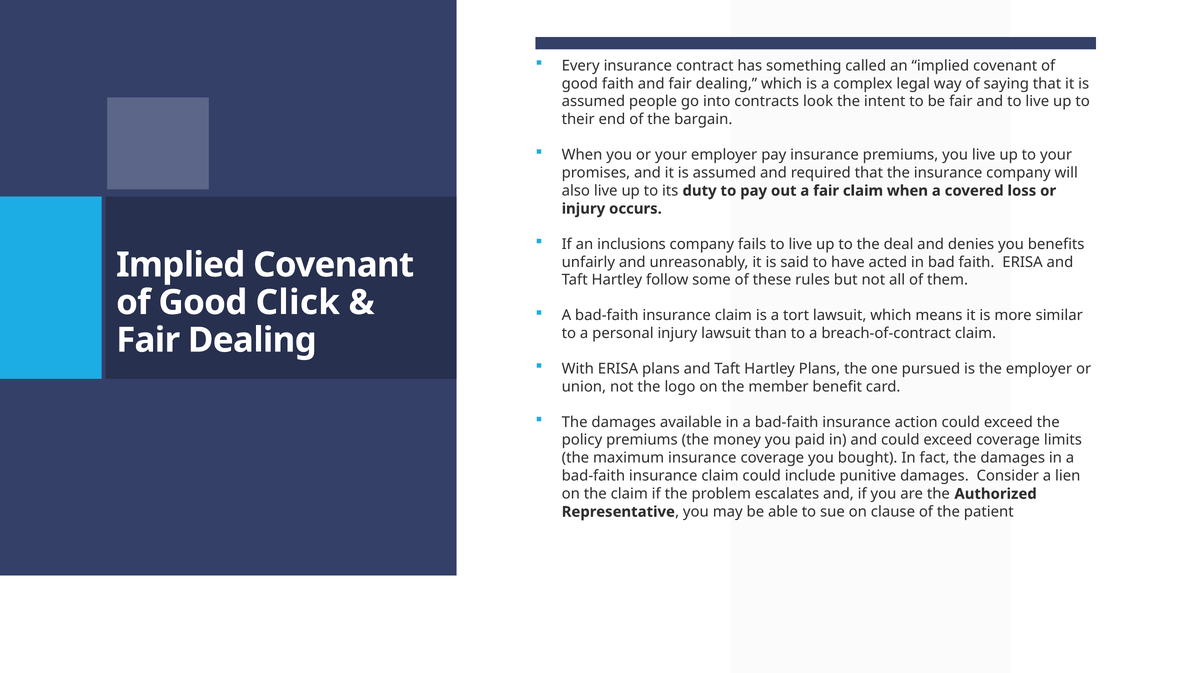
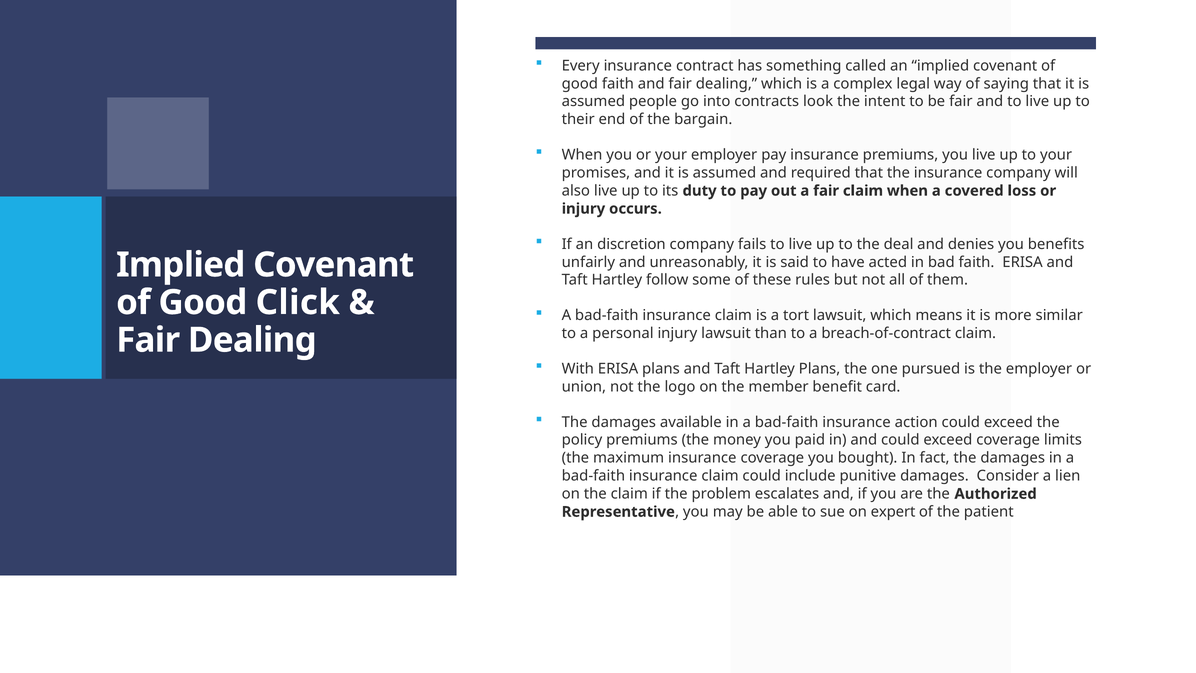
inclusions: inclusions -> discretion
clause: clause -> expert
